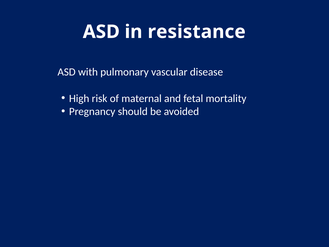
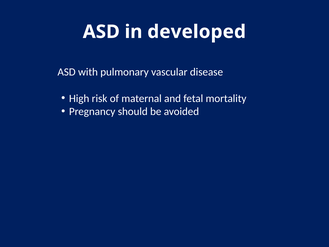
resistance: resistance -> developed
